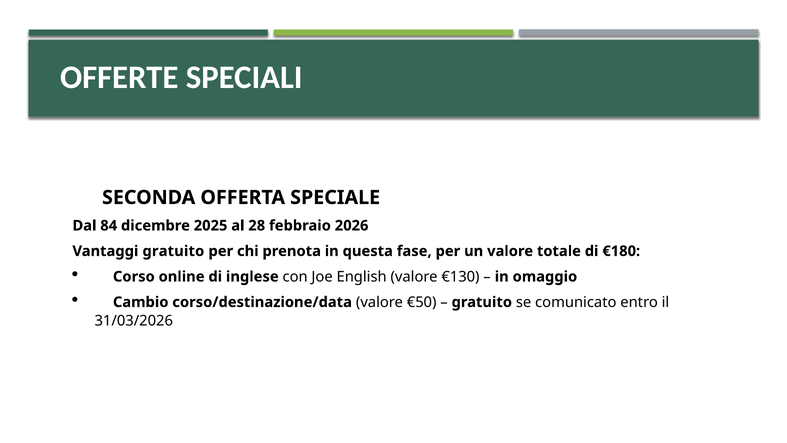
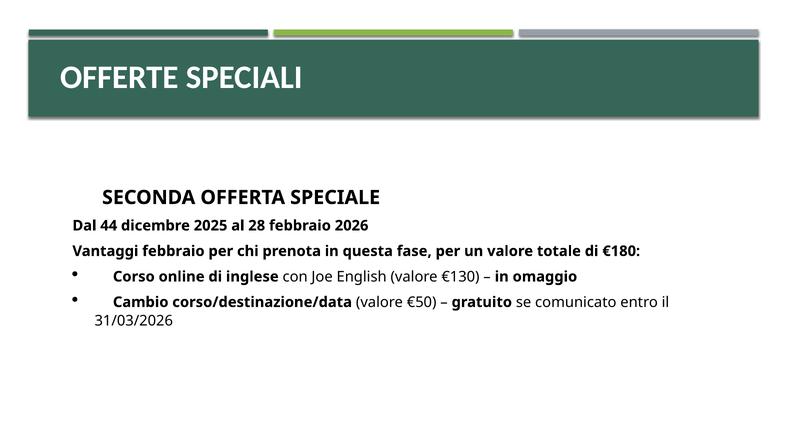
84: 84 -> 44
Vantaggi gratuito: gratuito -> febbraio
